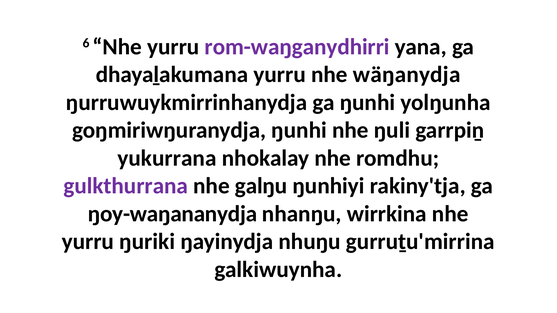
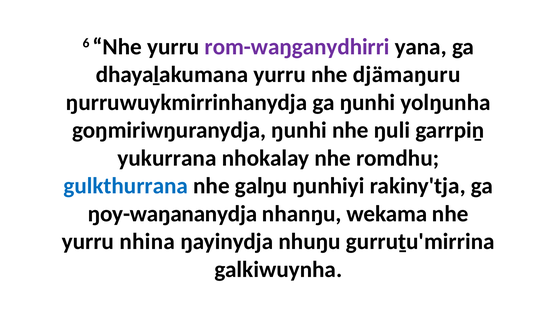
wäŋanydja: wäŋanydja -> djämaŋuru
gulkthurrana colour: purple -> blue
wirrkina: wirrkina -> wekama
ŋuriki: ŋuriki -> nhina
